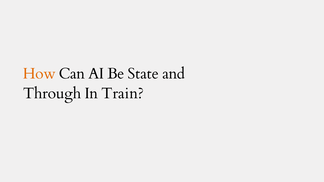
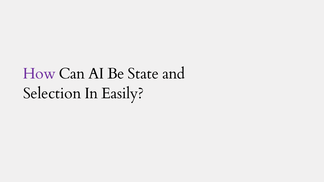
How colour: orange -> purple
Through: Through -> Selection
Train: Train -> Easily
